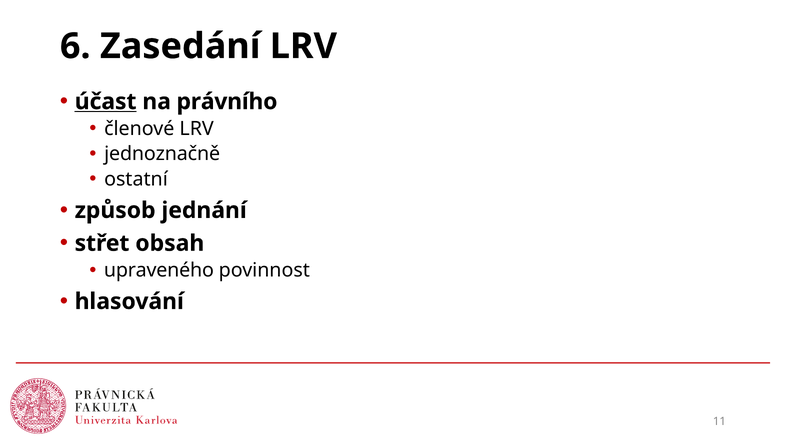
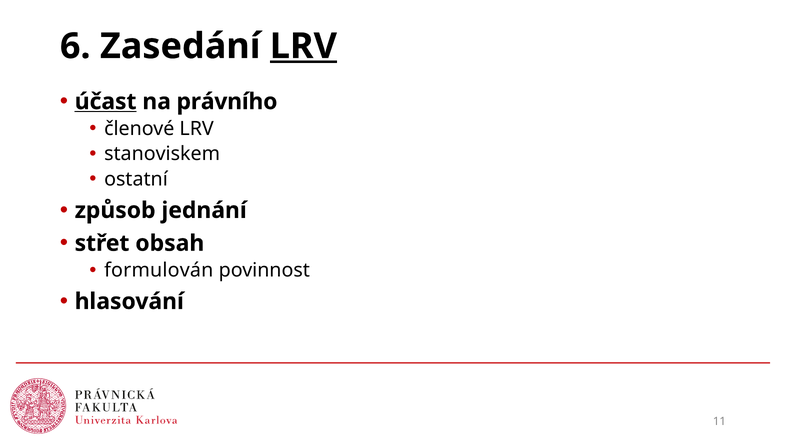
LRV at (303, 46) underline: none -> present
jednoznačně: jednoznačně -> stanoviskem
upraveného: upraveného -> formulován
